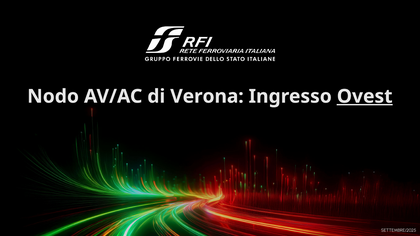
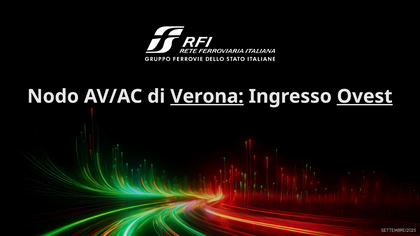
Verona underline: none -> present
